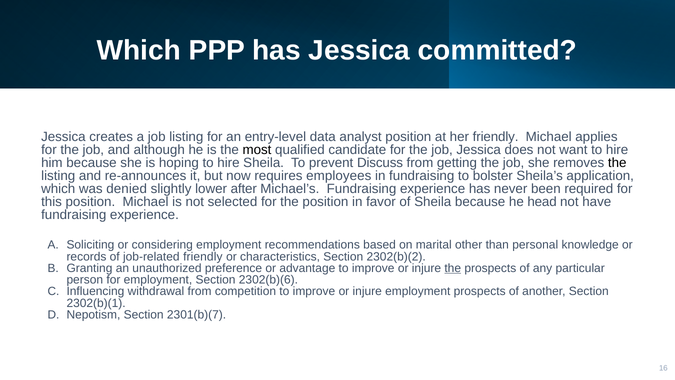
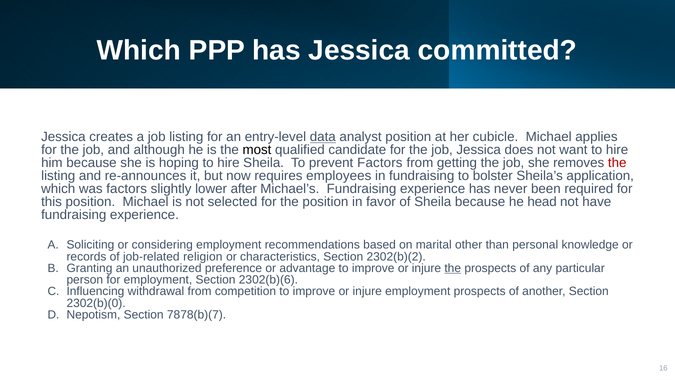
data underline: none -> present
her friendly: friendly -> cubicle
prevent Discuss: Discuss -> Factors
the at (617, 163) colour: black -> red
was denied: denied -> factors
job-related friendly: friendly -> religion
2302(b)(1: 2302(b)(1 -> 2302(b)(0
2301(b)(7: 2301(b)(7 -> 7878(b)(7
